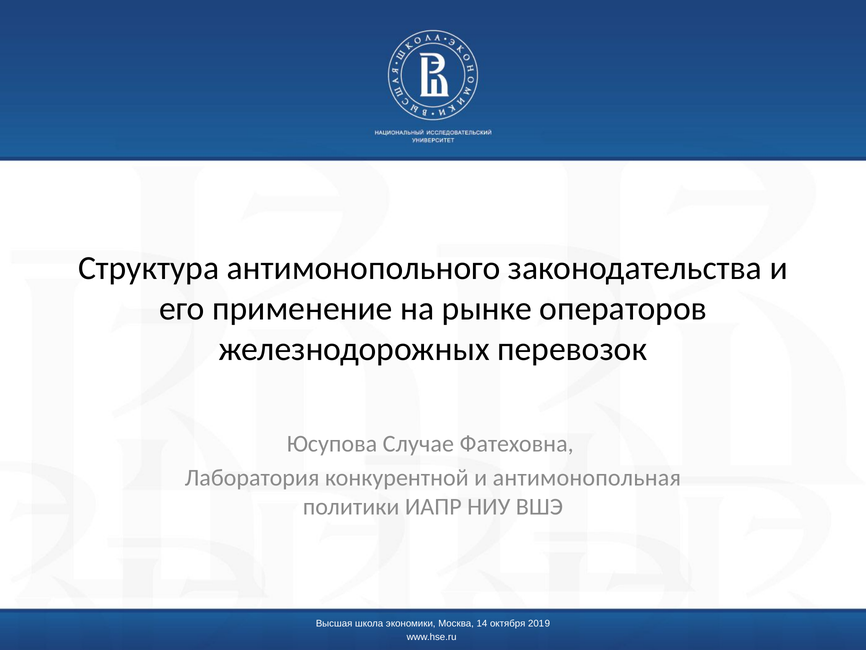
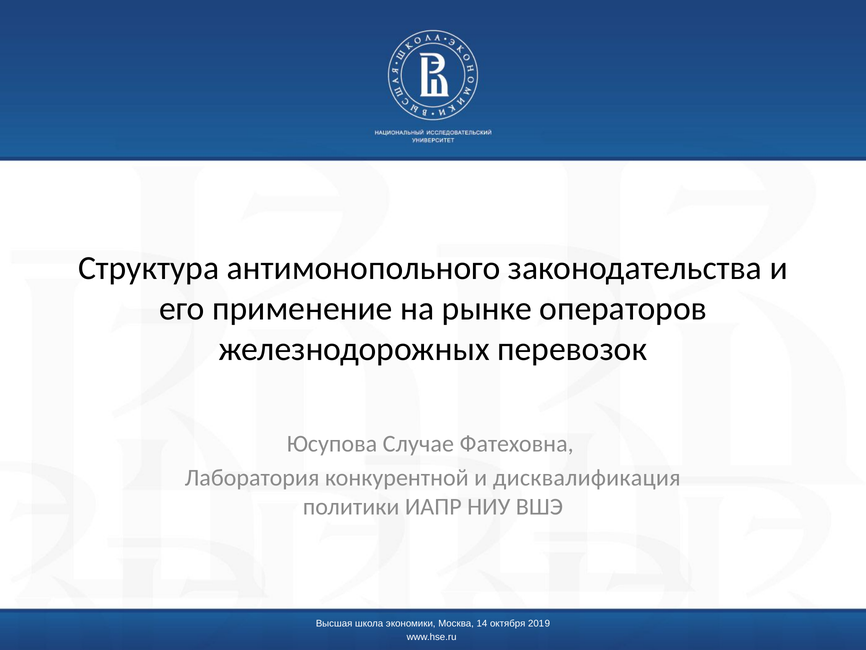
антимонопольная: антимонопольная -> дисквалификация
